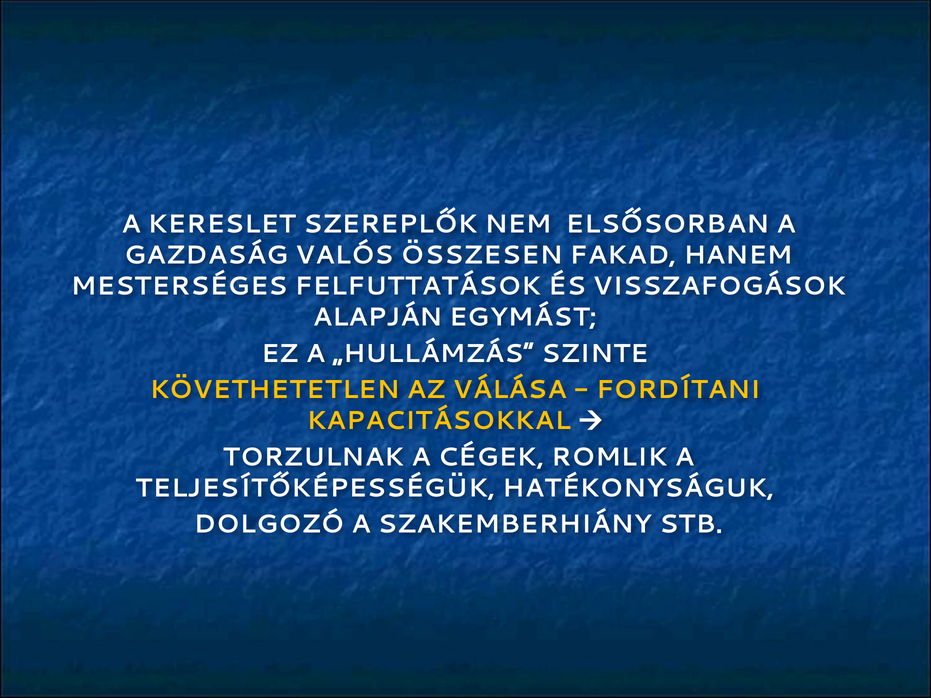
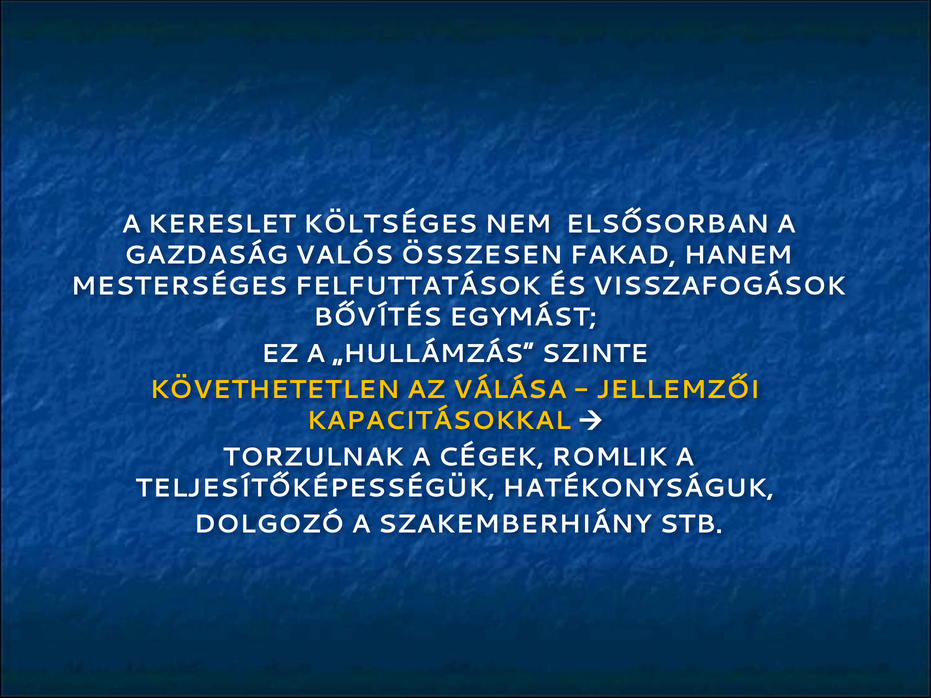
SZEREPLŐK: SZEREPLŐK -> KÖLTSÉGES
ALAPJÁN: ALAPJÁN -> BŐVÍTÉS
FORDÍTANI: FORDÍTANI -> JELLEMZŐI
